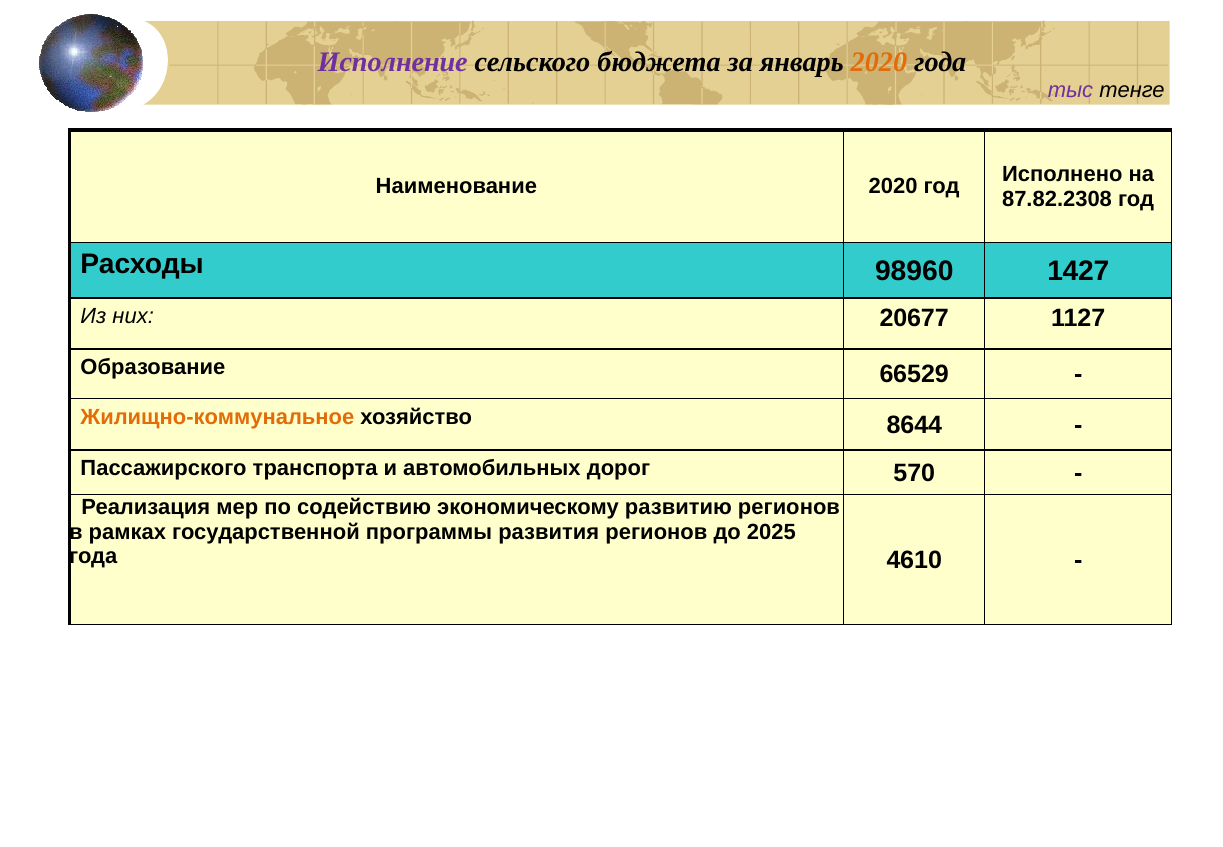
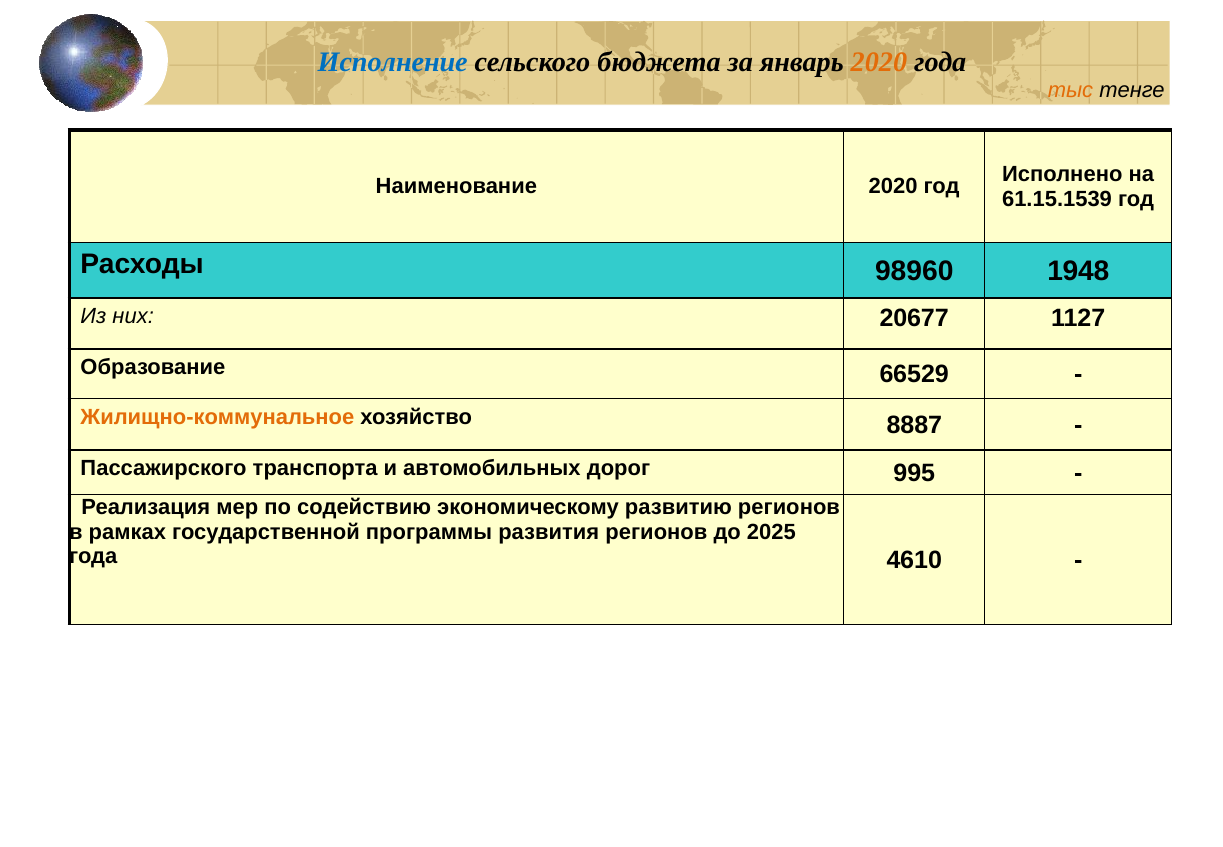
Исполнение colour: purple -> blue
тыс colour: purple -> orange
87.82.2308: 87.82.2308 -> 61.15.1539
1427: 1427 -> 1948
8644: 8644 -> 8887
570: 570 -> 995
